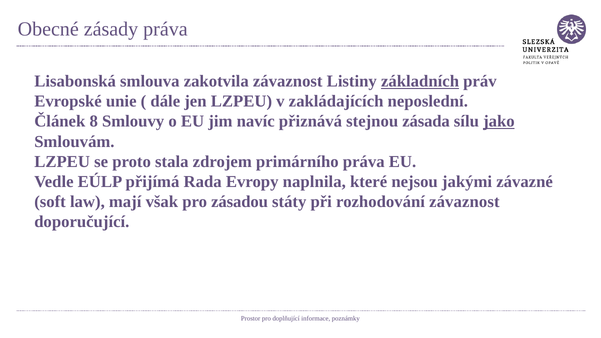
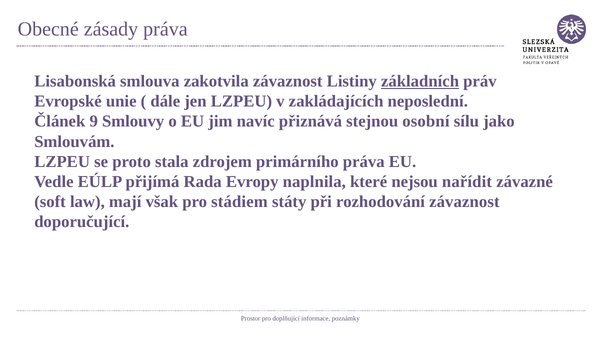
8: 8 -> 9
zásada: zásada -> osobní
jako underline: present -> none
jakými: jakými -> nařídit
zásadou: zásadou -> stádiem
